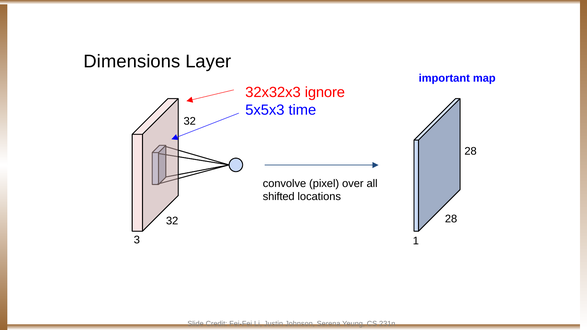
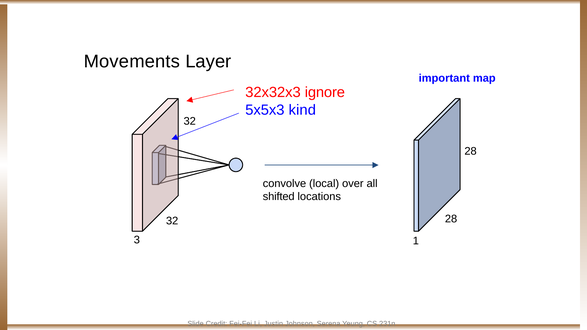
Dimensions: Dimensions -> Movements
time: time -> kind
pixel: pixel -> local
